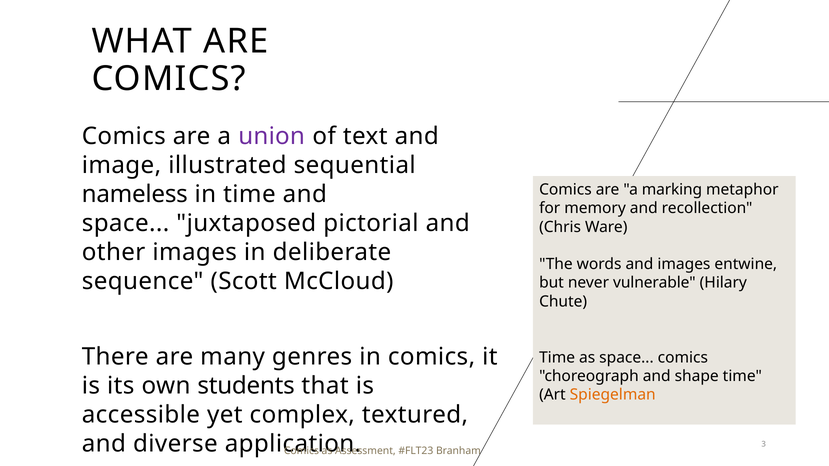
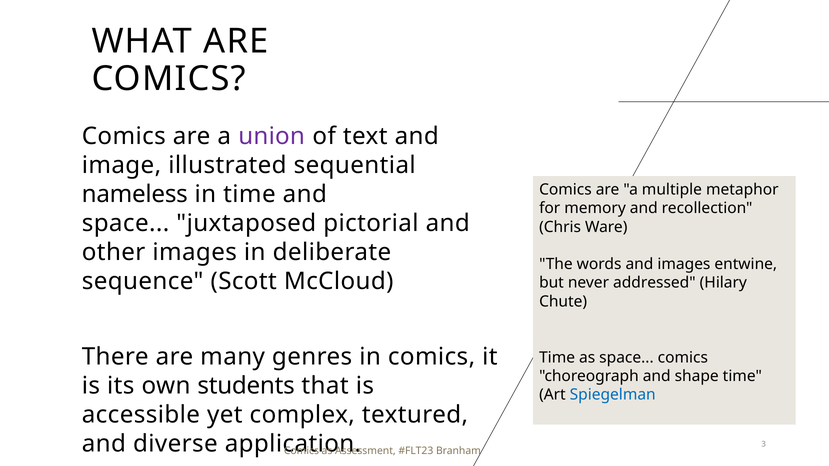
marking: marking -> multiple
vulnerable: vulnerable -> addressed
Spiegelman colour: orange -> blue
